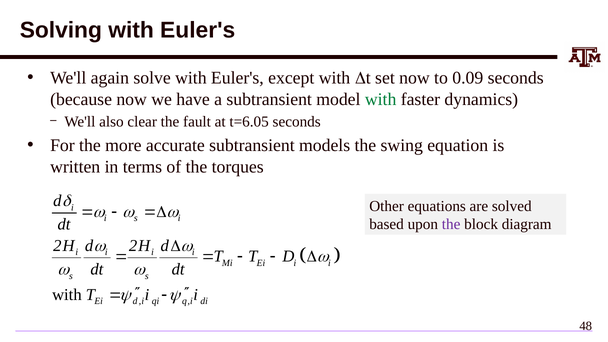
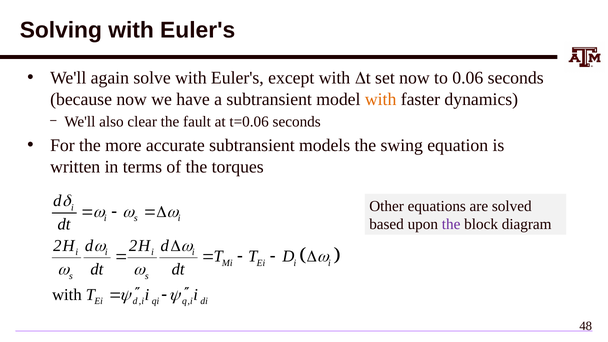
0.09: 0.09 -> 0.06
with at (381, 99) colour: green -> orange
t=6.05: t=6.05 -> t=0.06
